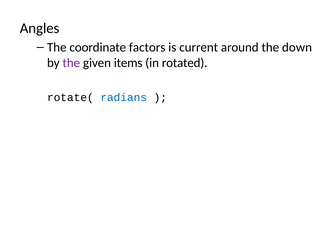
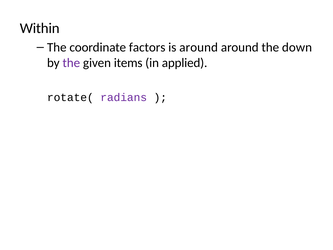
Angles: Angles -> Within
is current: current -> around
rotated: rotated -> applied
radians colour: blue -> purple
